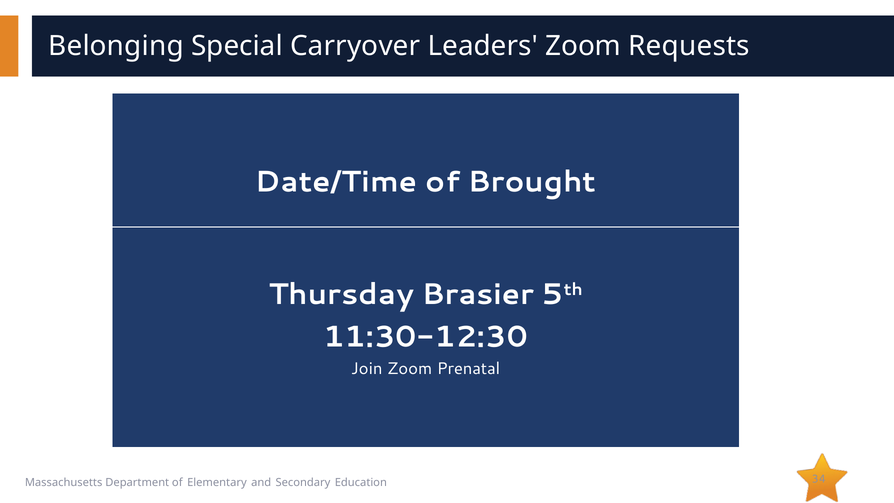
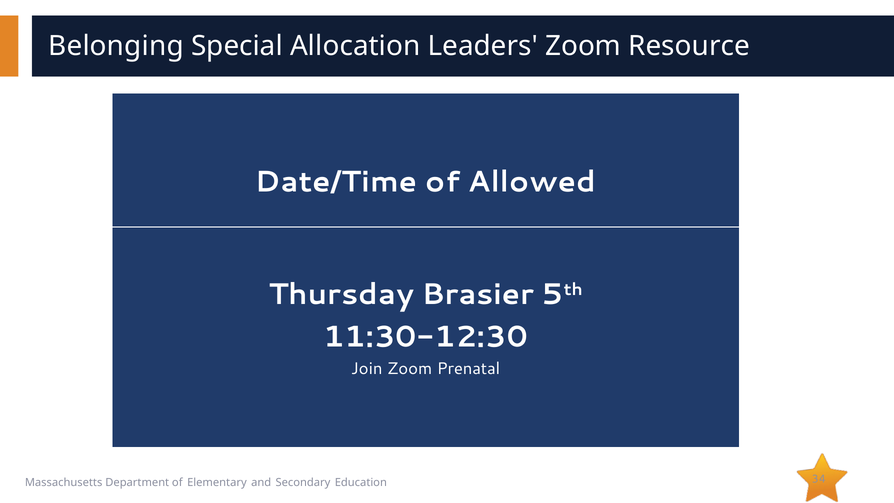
Carryover: Carryover -> Allocation
Requests: Requests -> Resource
Brought: Brought -> Allowed
